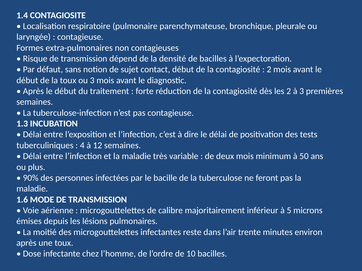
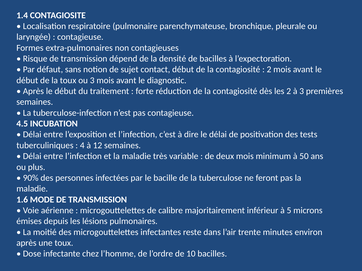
1.3: 1.3 -> 4.5
